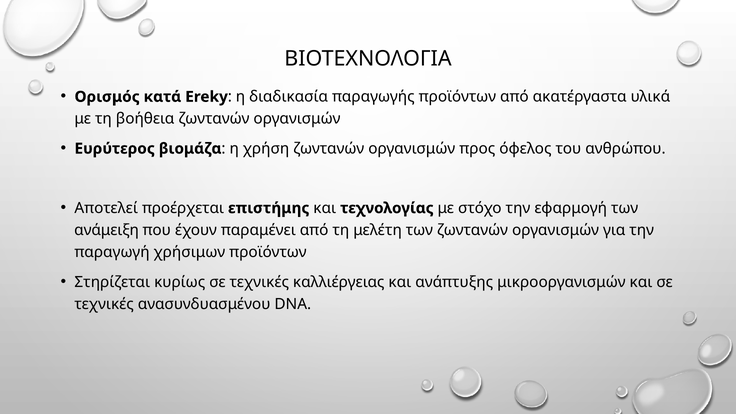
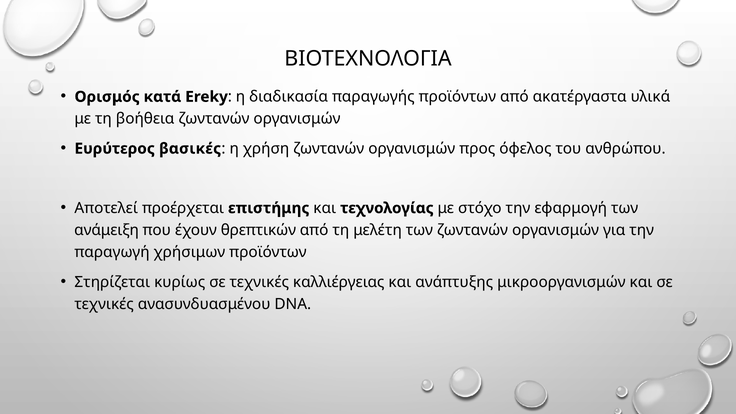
βιομάζα: βιομάζα -> βασικές
παραμένει: παραμένει -> θρεπτικών
